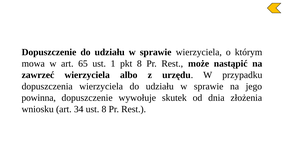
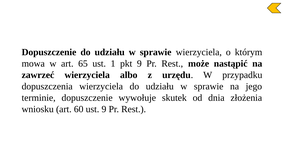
pkt 8: 8 -> 9
powinna: powinna -> terminie
34: 34 -> 60
ust 8: 8 -> 9
